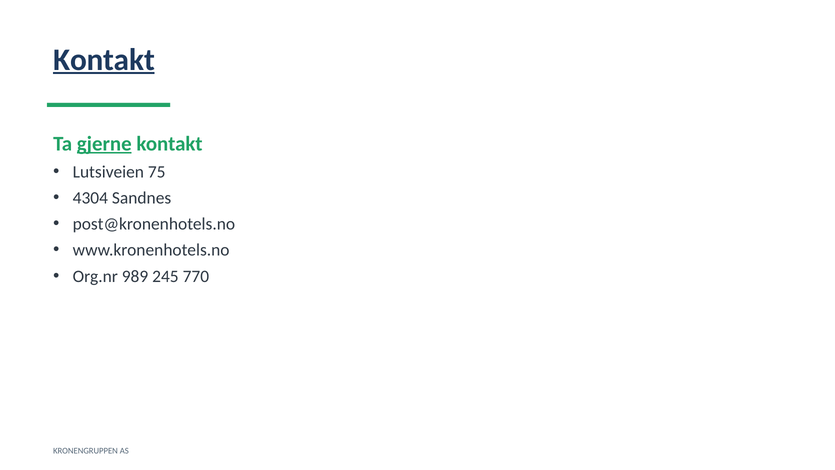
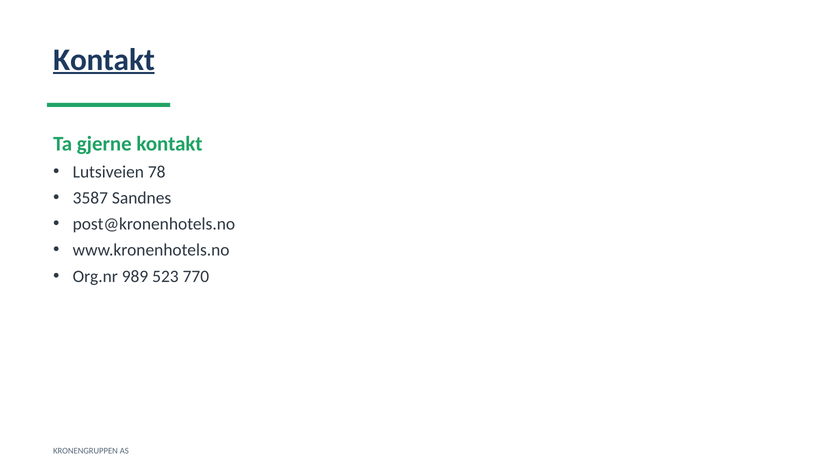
gjerne underline: present -> none
75: 75 -> 78
4304: 4304 -> 3587
245: 245 -> 523
